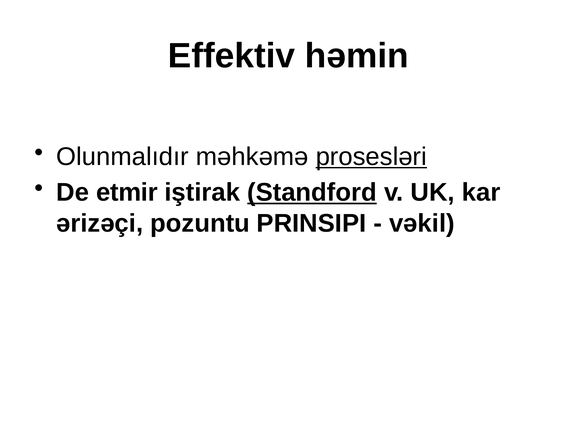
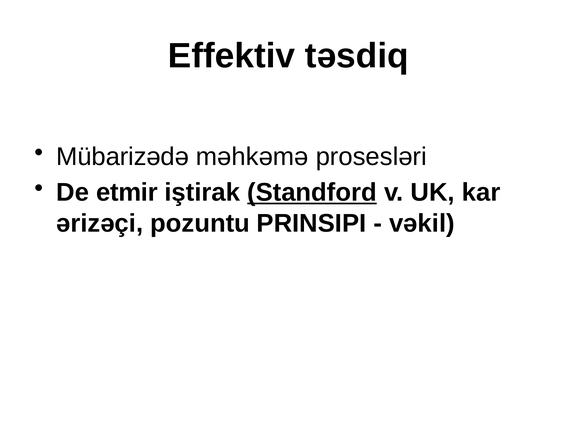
həmin: həmin -> təsdiq
Olunmalıdır: Olunmalıdır -> Mübarizədə
prosesləri underline: present -> none
